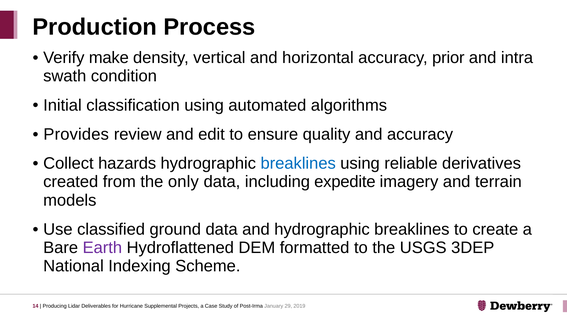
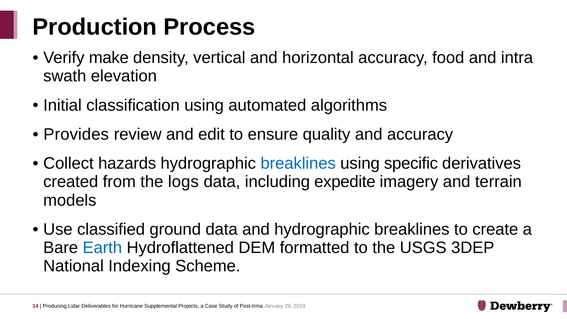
prior: prior -> food
condition: condition -> elevation
reliable: reliable -> specific
only: only -> logs
Earth colour: purple -> blue
